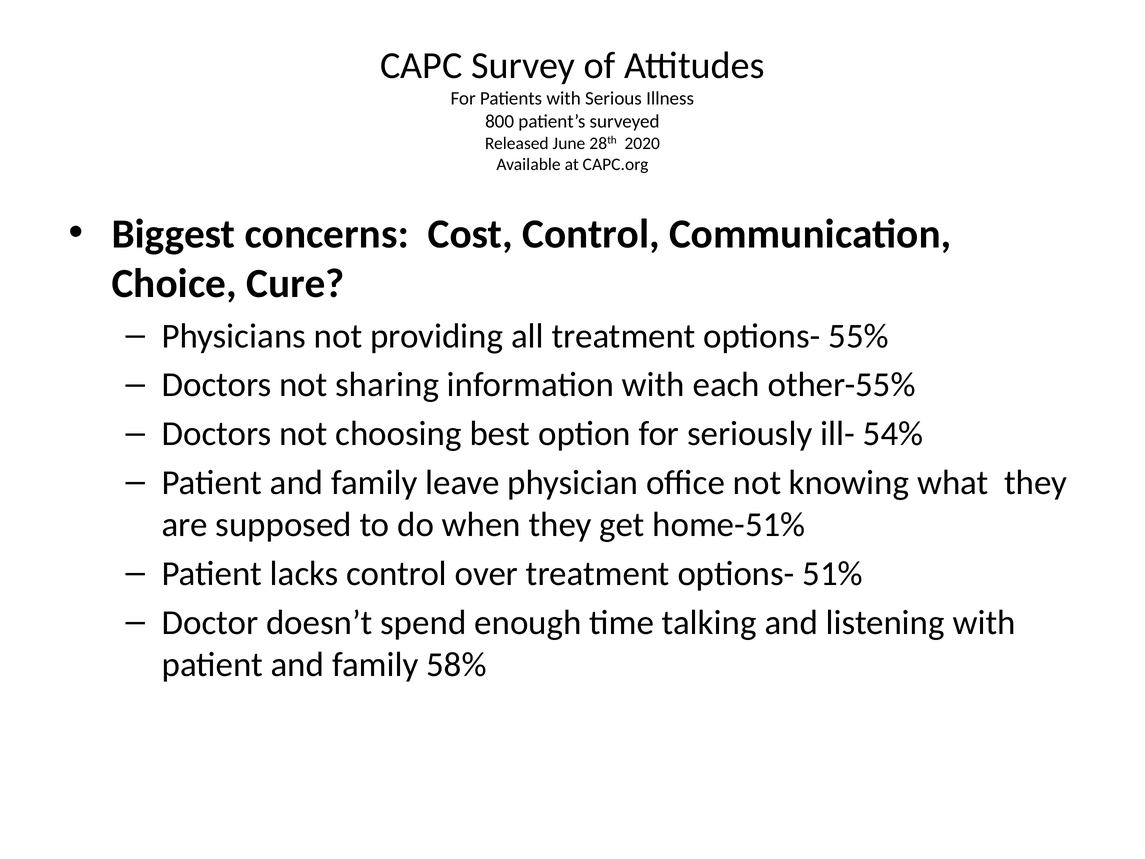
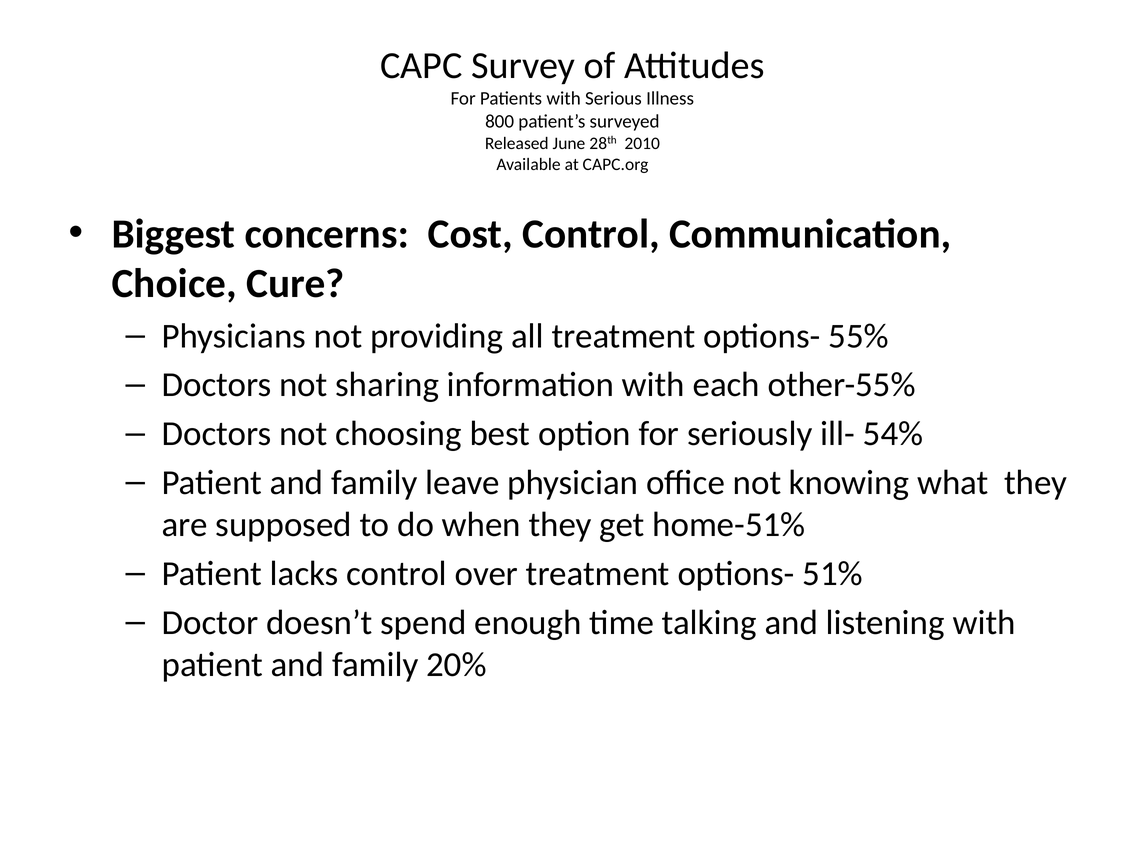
2020: 2020 -> 2010
58%: 58% -> 20%
